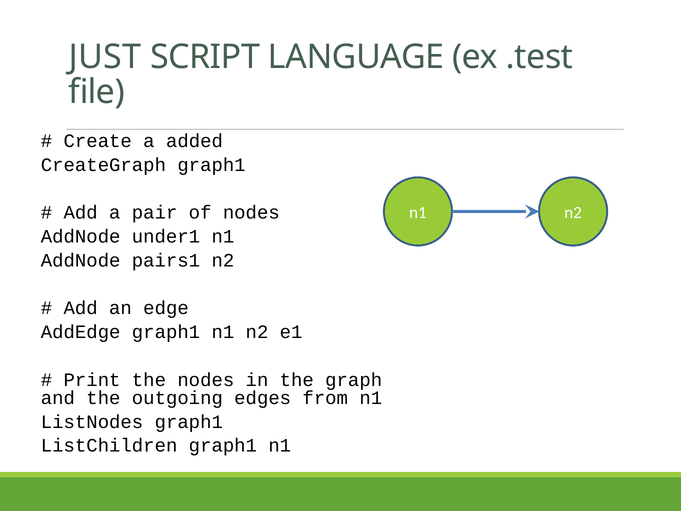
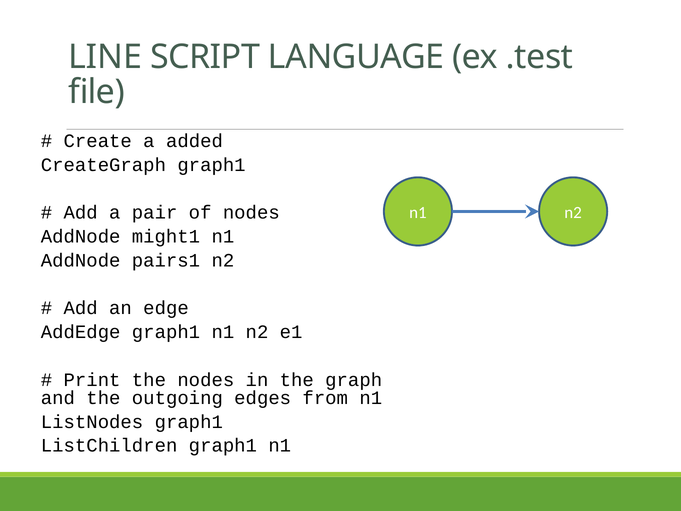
JUST: JUST -> LINE
under1: under1 -> might1
